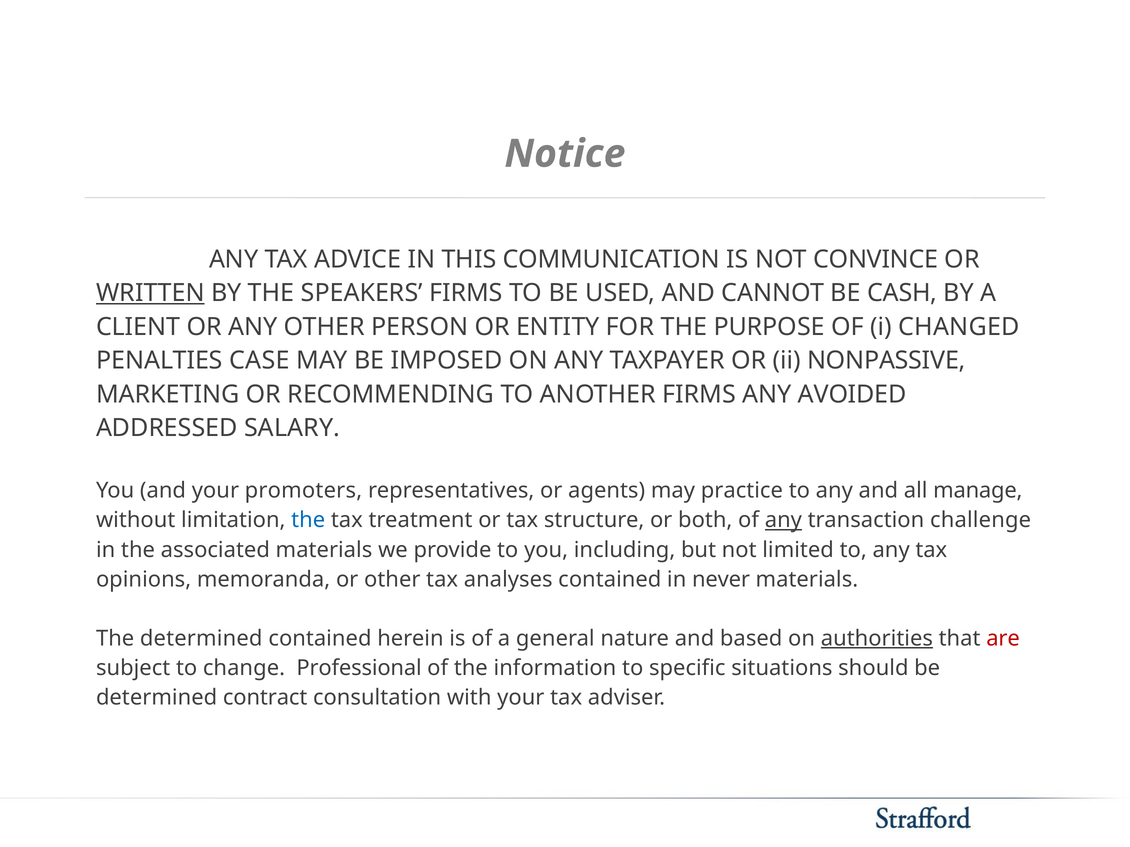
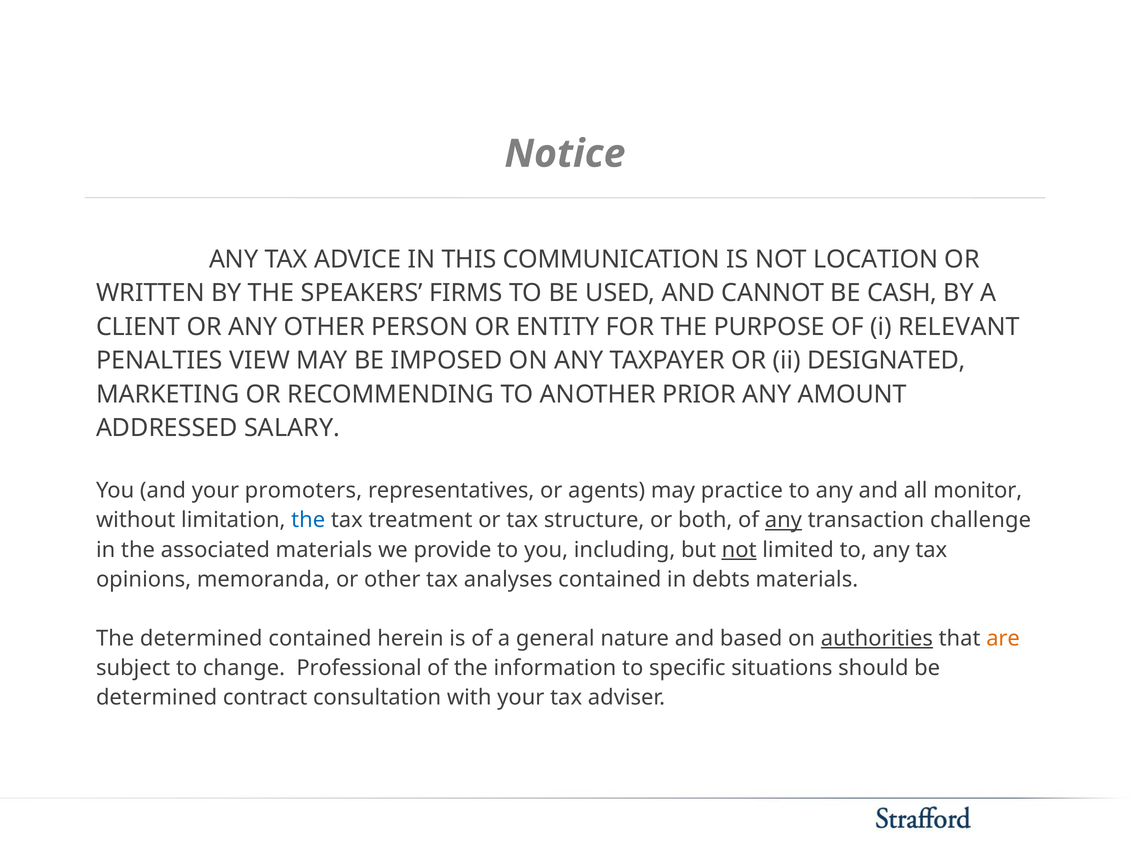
CONVINCE: CONVINCE -> LOCATION
WRITTEN underline: present -> none
CHANGED: CHANGED -> RELEVANT
CASE: CASE -> VIEW
NONPASSIVE: NONPASSIVE -> DESIGNATED
ANOTHER FIRMS: FIRMS -> PRIOR
AVOIDED: AVOIDED -> AMOUNT
manage: manage -> monitor
not at (739, 550) underline: none -> present
never: never -> debts
are colour: red -> orange
